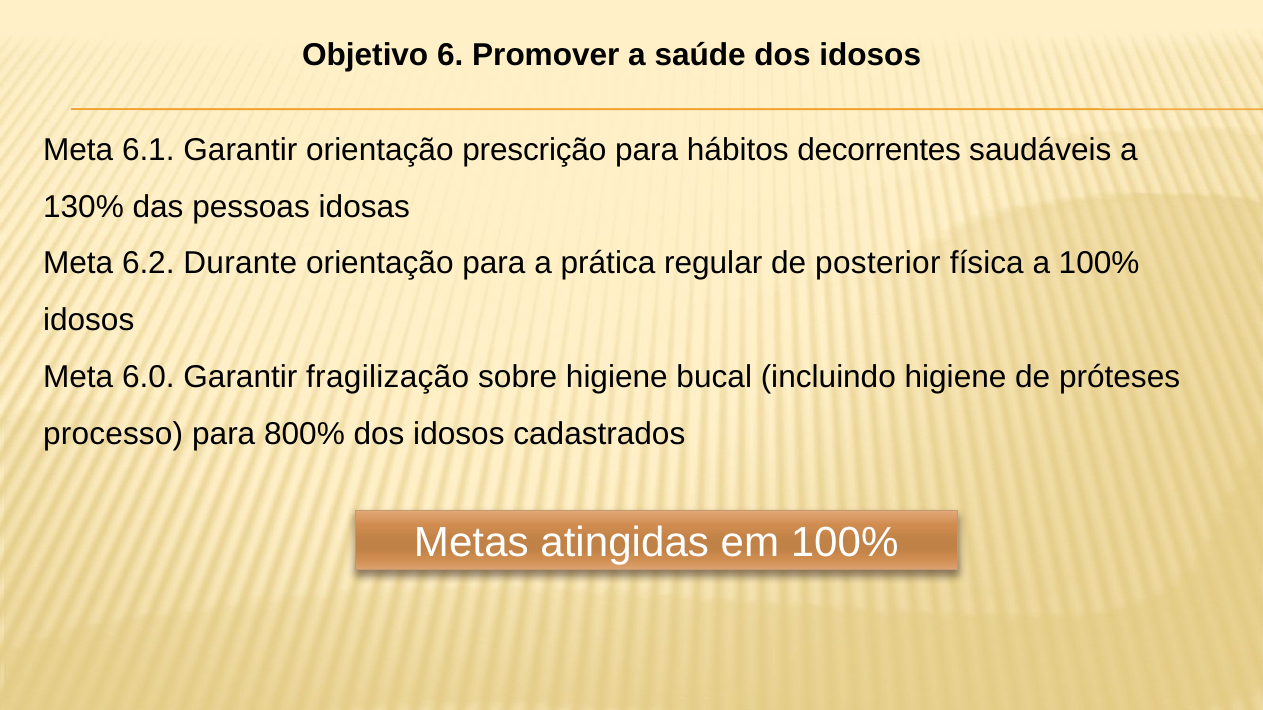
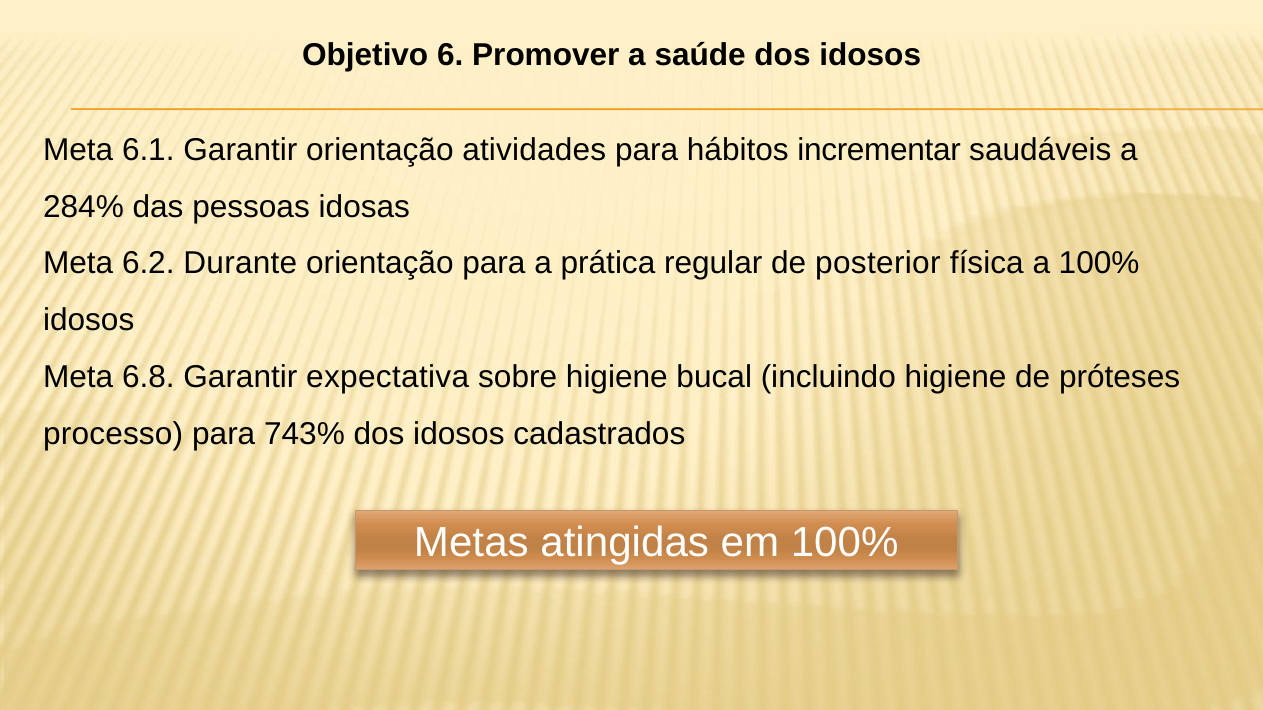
prescrição: prescrição -> atividades
decorrentes: decorrentes -> incrementar
130%: 130% -> 284%
6.0: 6.0 -> 6.8
fragilização: fragilização -> expectativa
800%: 800% -> 743%
